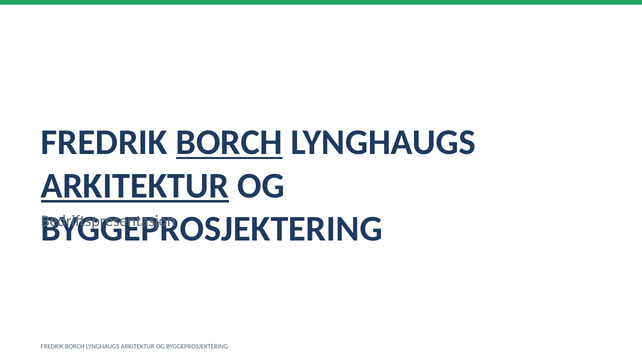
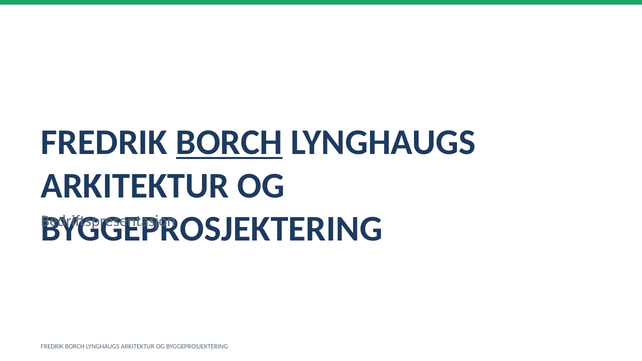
ARKITEKTUR at (135, 186) underline: present -> none
